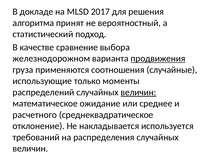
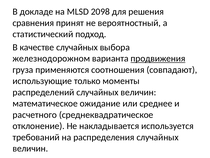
2017: 2017 -> 2098
алгоритма: алгоритма -> сравнения
качестве сравнение: сравнение -> случайных
случайные: случайные -> совпадают
величин at (138, 92) underline: present -> none
